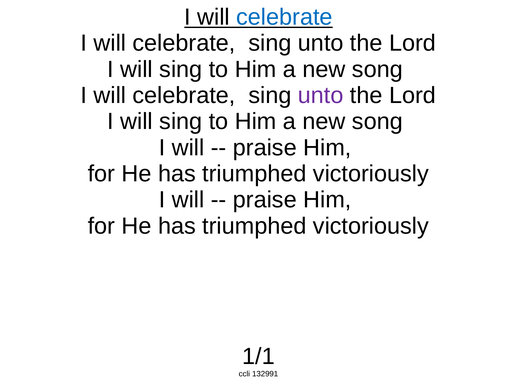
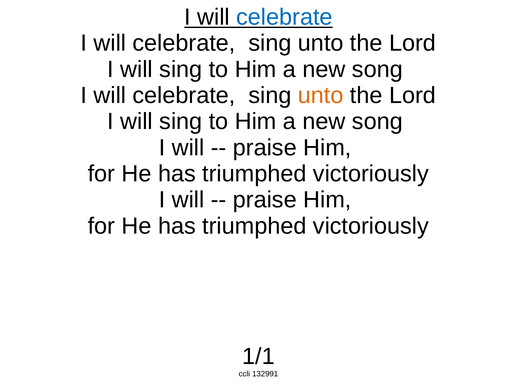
unto at (321, 96) colour: purple -> orange
